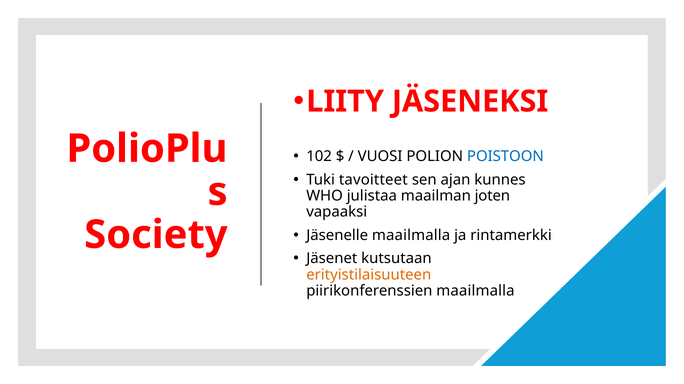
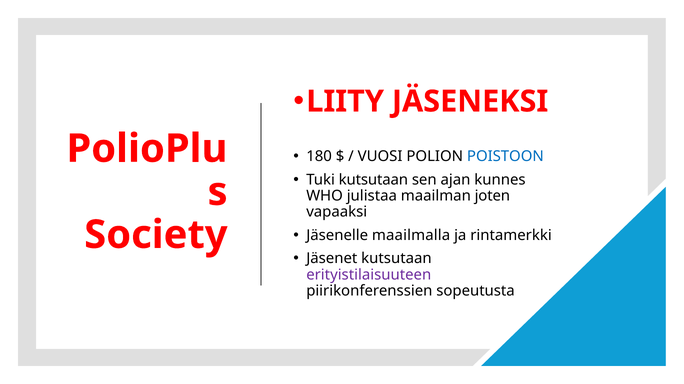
102: 102 -> 180
Tuki tavoitteet: tavoitteet -> kutsutaan
erityistilaisuuteen colour: orange -> purple
piirikonferenssien maailmalla: maailmalla -> sopeutusta
